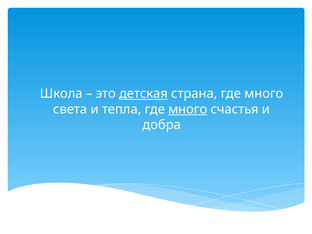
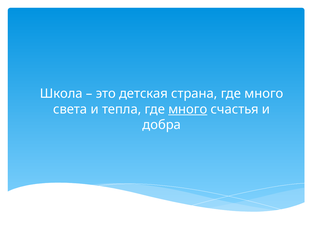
детская underline: present -> none
